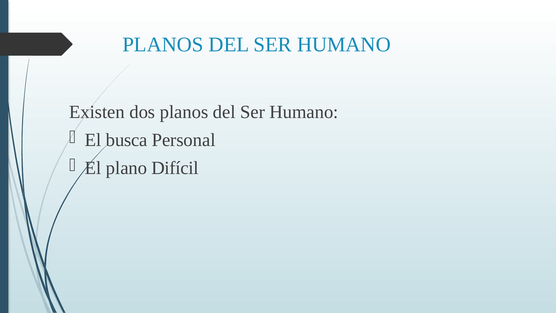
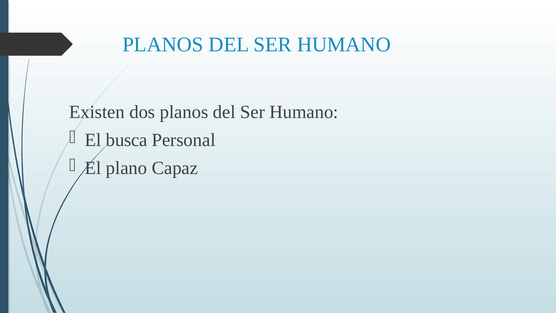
Difícil: Difícil -> Capaz
